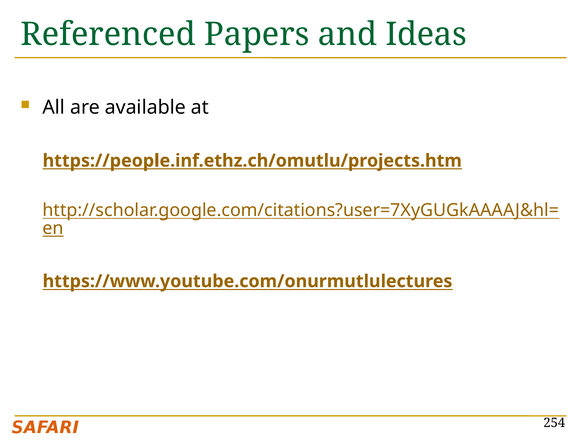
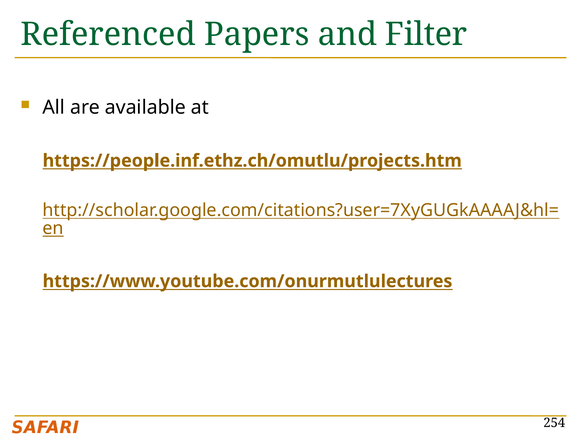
Ideas: Ideas -> Filter
